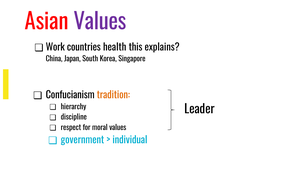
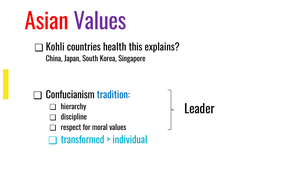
Work: Work -> Kohli
tradition colour: orange -> blue
government: government -> transformed
